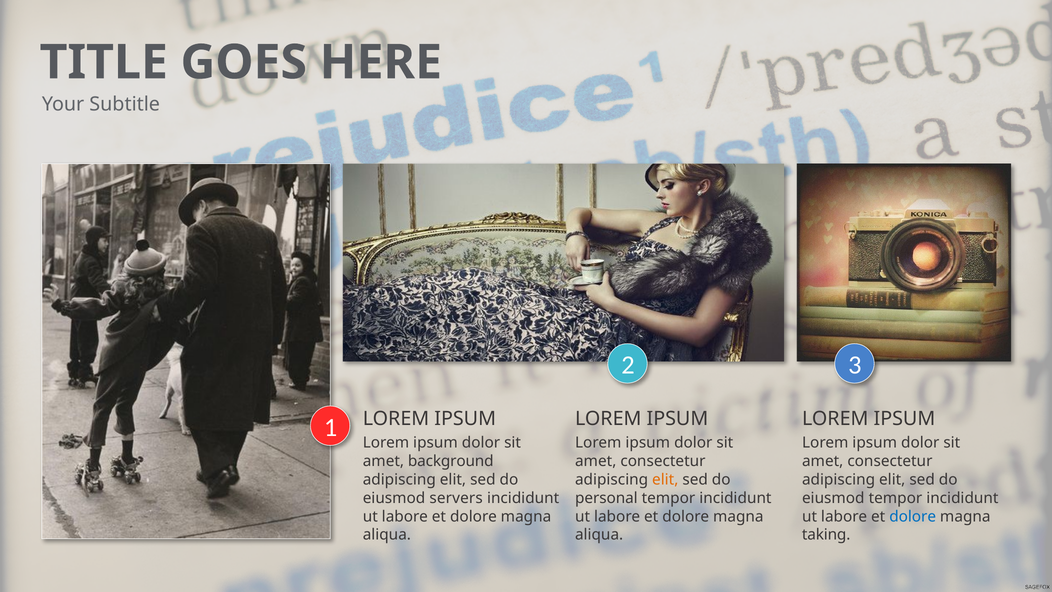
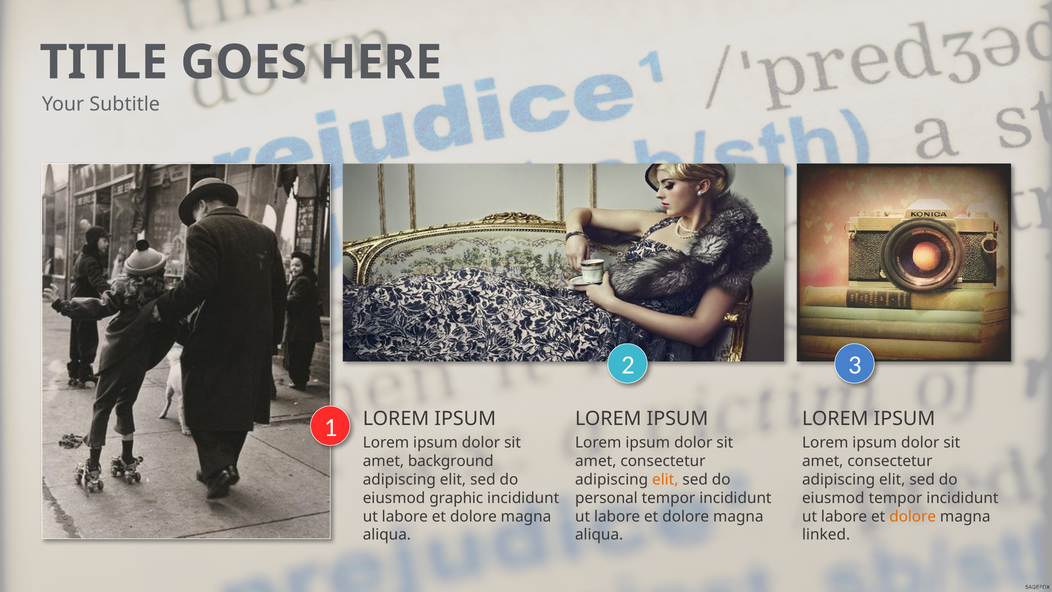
servers: servers -> graphic
dolore at (913, 516) colour: blue -> orange
taking: taking -> linked
